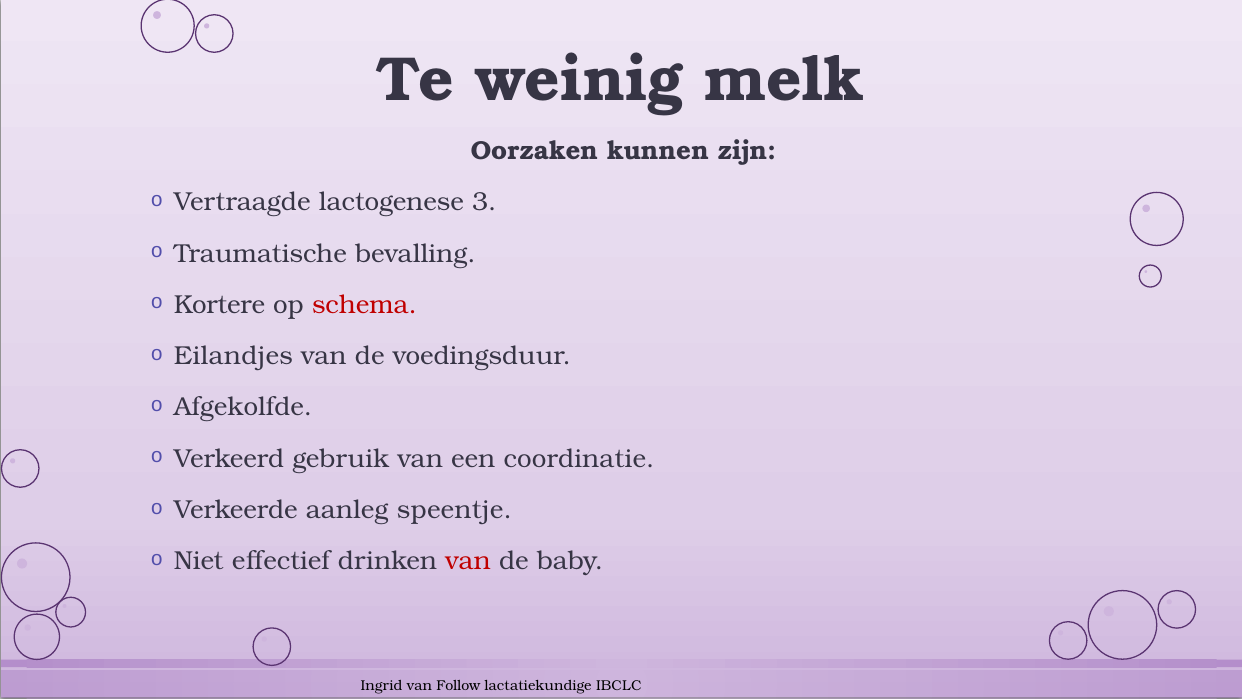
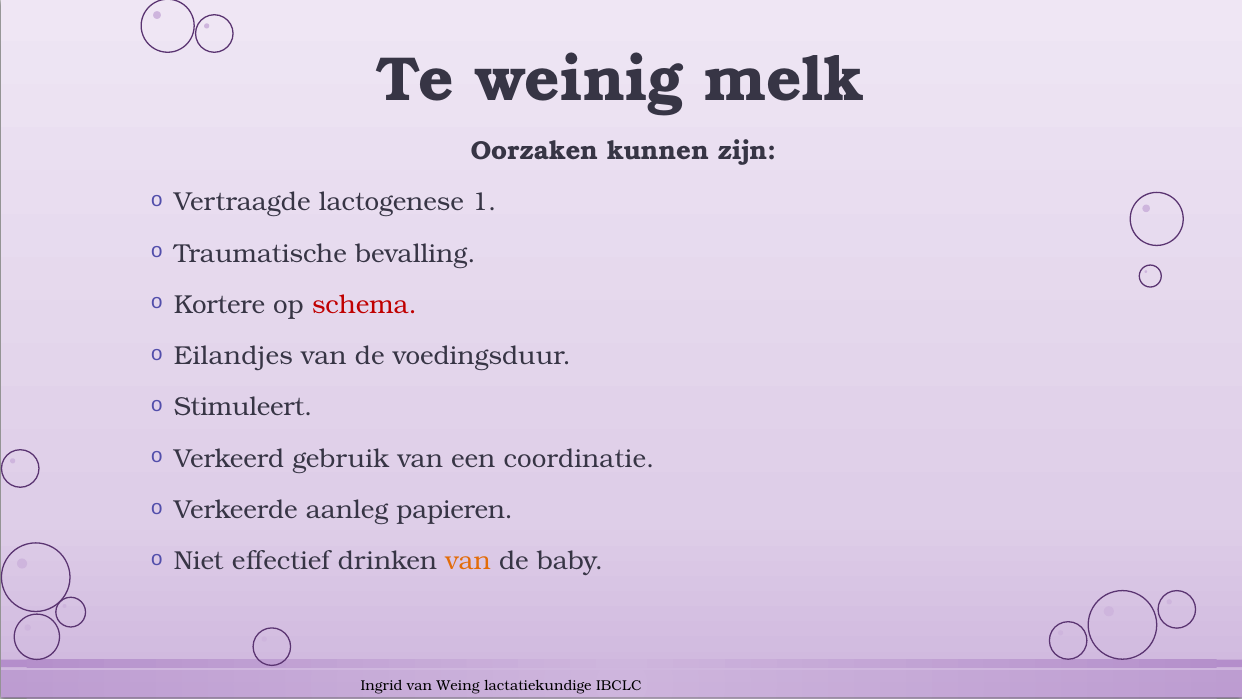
3: 3 -> 1
Afgekolfde: Afgekolfde -> Stimuleert
speentje: speentje -> papieren
van at (468, 561) colour: red -> orange
Follow: Follow -> Weing
